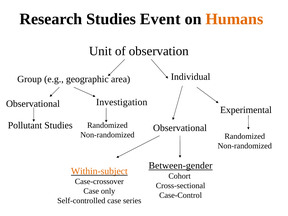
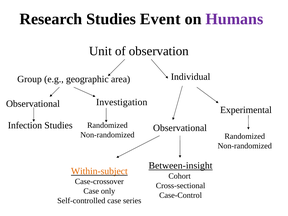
Humans colour: orange -> purple
Pollutant: Pollutant -> Infection
Between-gender: Between-gender -> Between-insight
